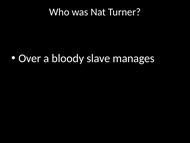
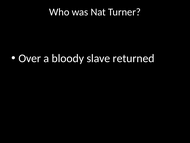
manages: manages -> returned
